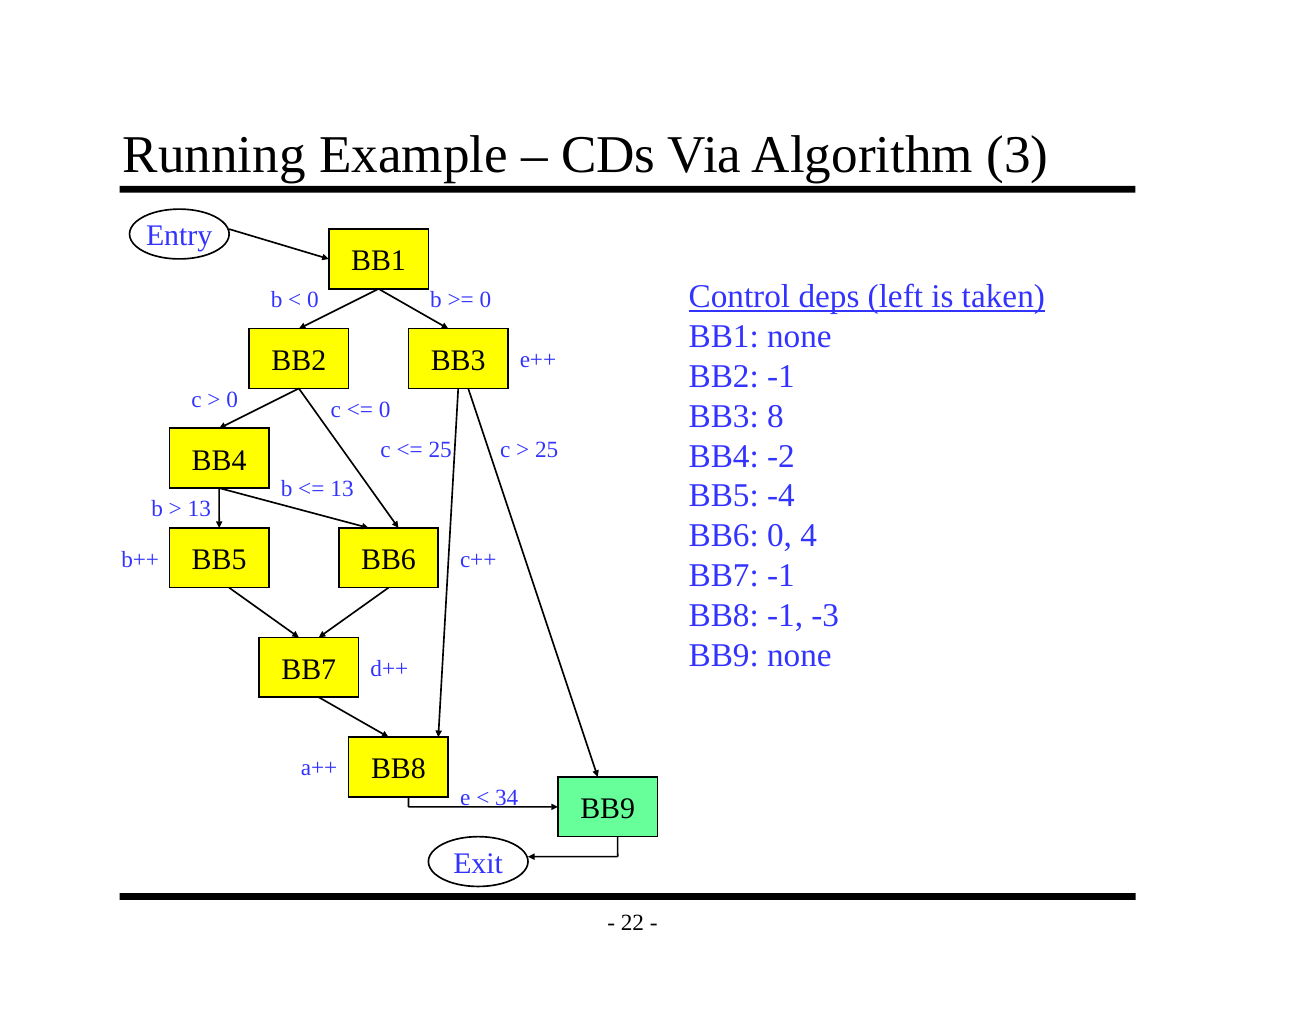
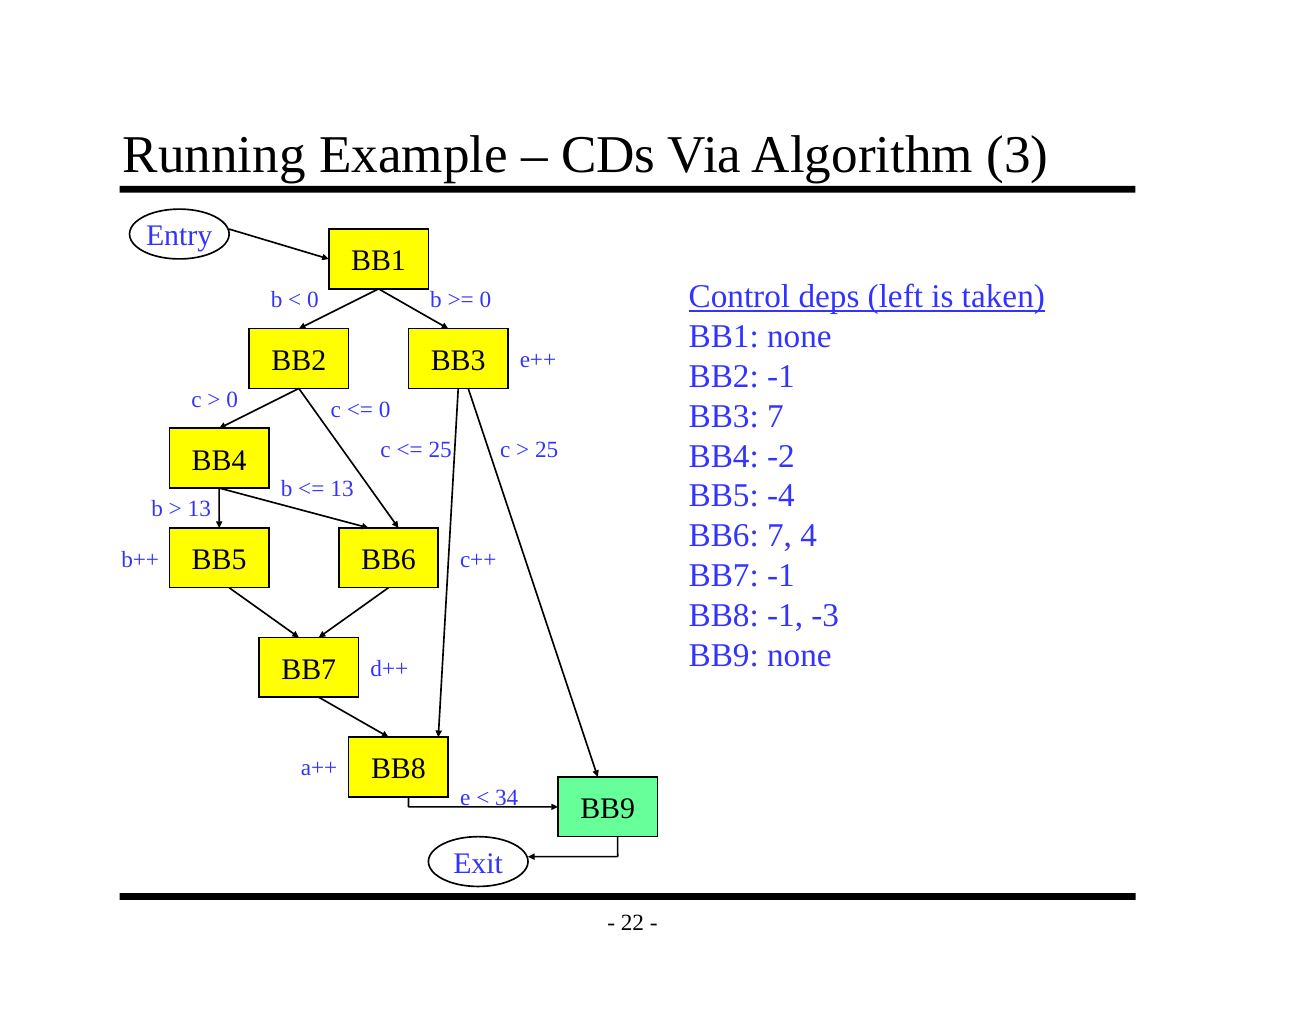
BB3 8: 8 -> 7
BB6 0: 0 -> 7
